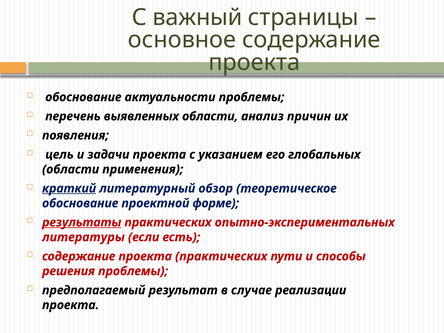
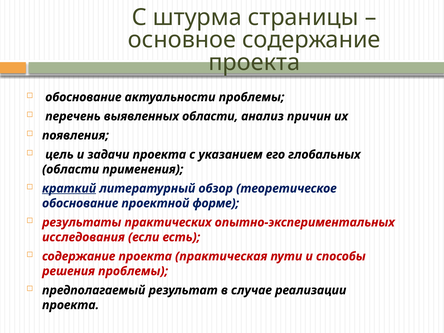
важный: важный -> штурма
результаты underline: present -> none
литературы: литературы -> исследования
проекта практических: практических -> практическая
